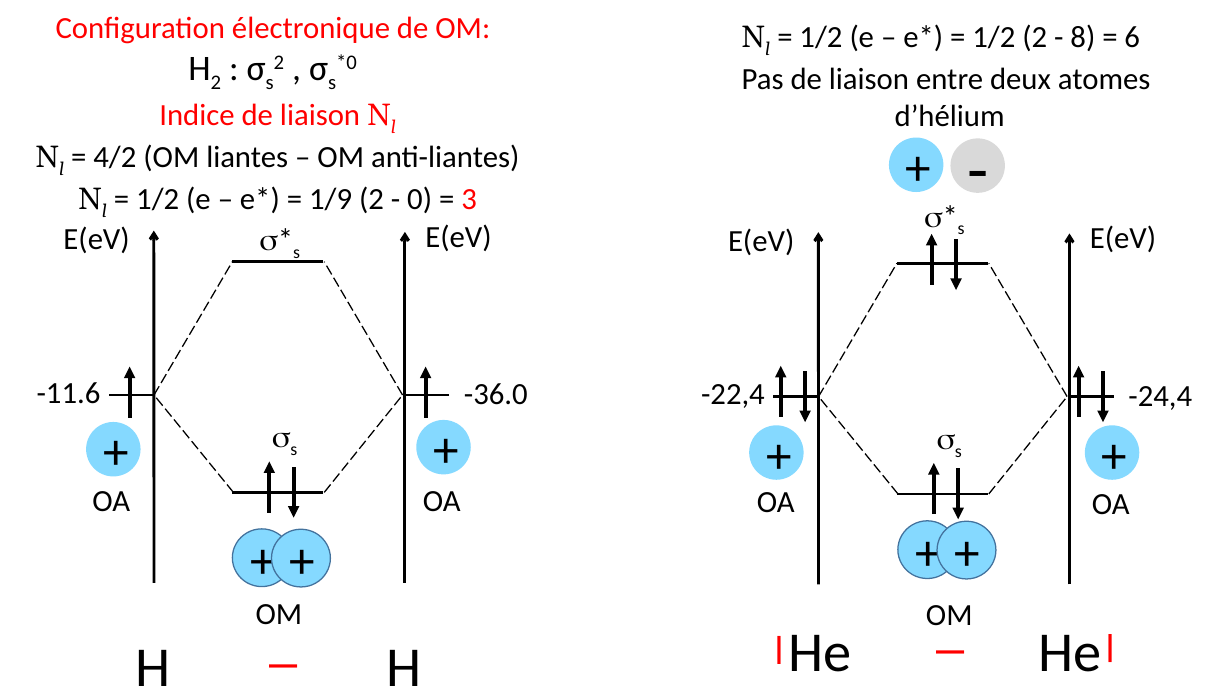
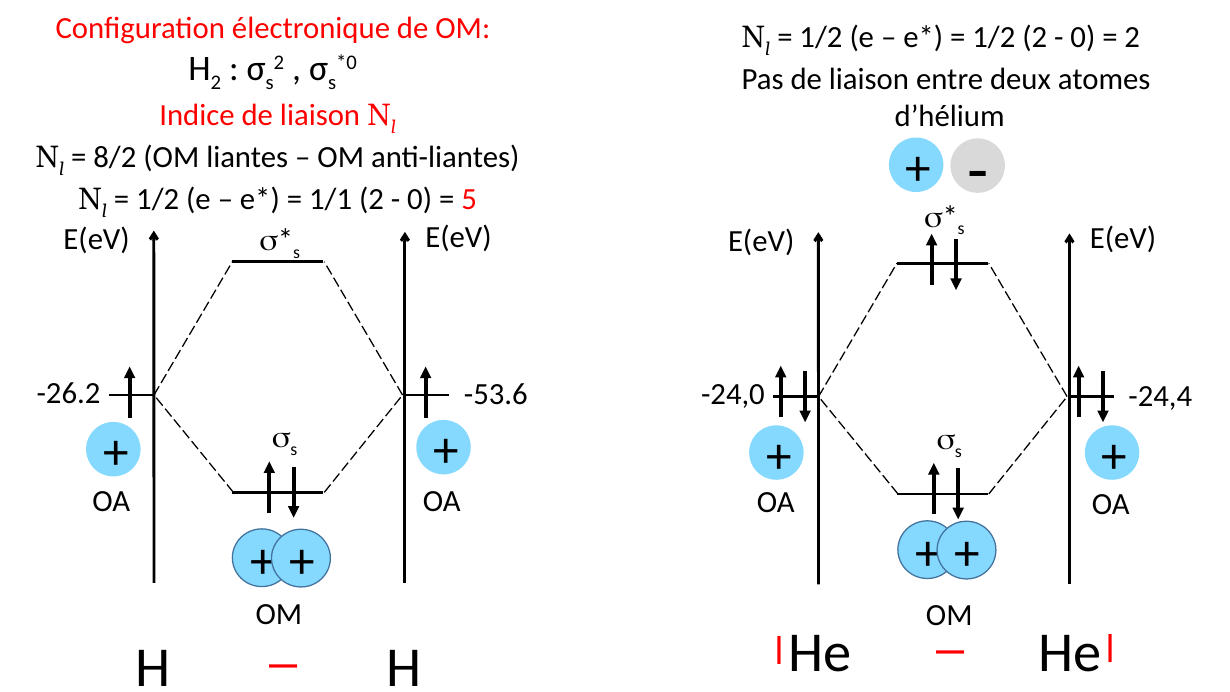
8 at (1083, 38): 8 -> 0
6 at (1132, 38): 6 -> 2
4/2: 4/2 -> 8/2
1/9: 1/9 -> 1/1
3: 3 -> 5
-11.6: -11.6 -> -26.2
-36.0: -36.0 -> -53.6
-22,4: -22,4 -> -24,0
